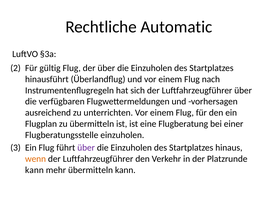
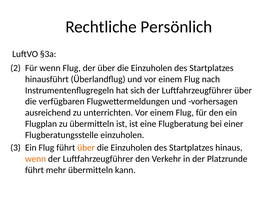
Automatic: Automatic -> Persönlich
Für gültig: gültig -> wenn
über at (86, 147) colour: purple -> orange
kann at (34, 170): kann -> führt
